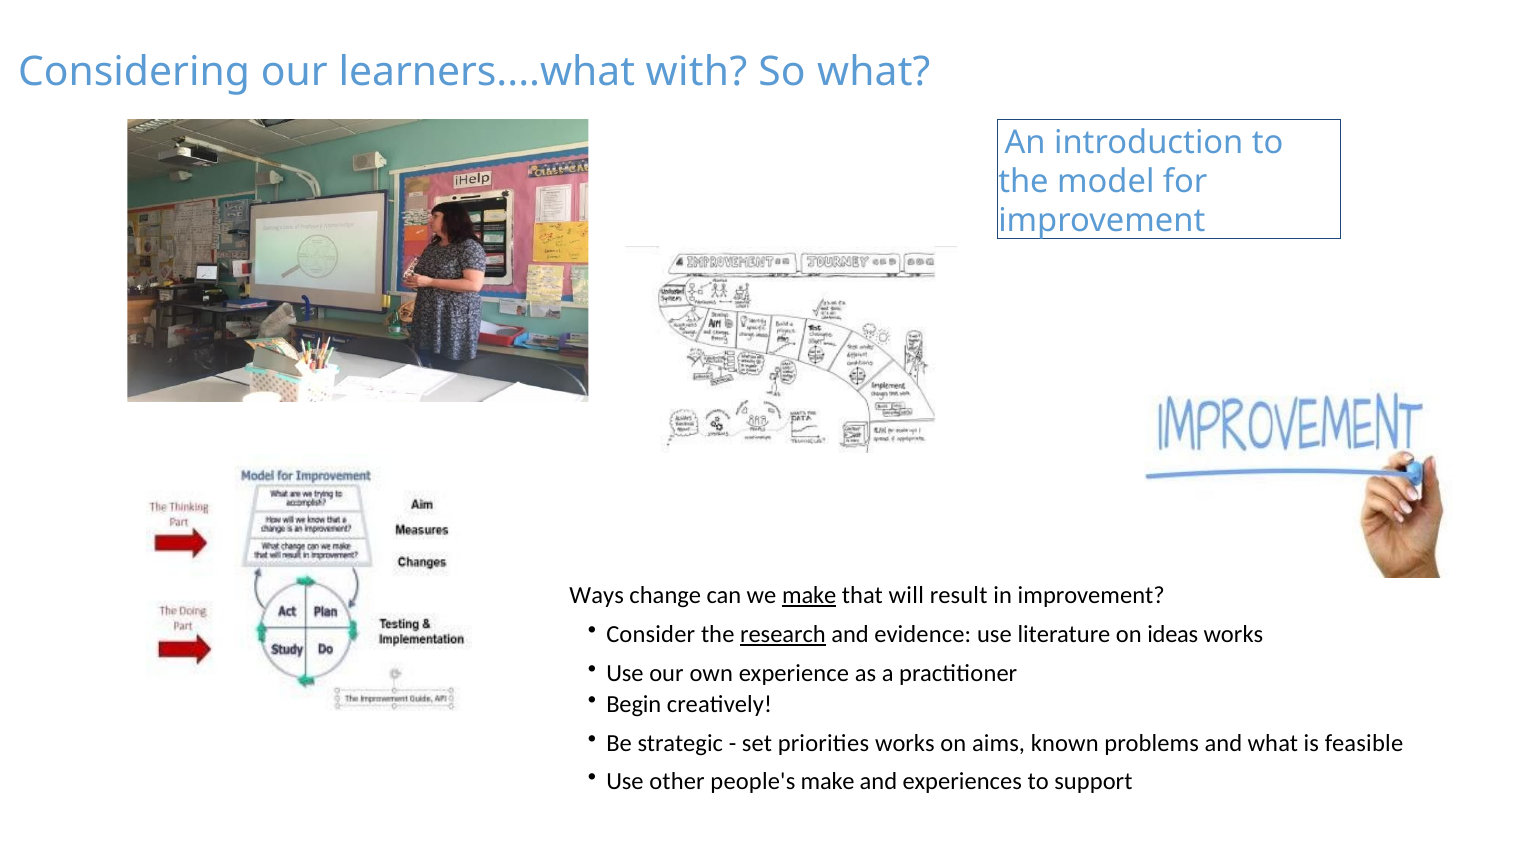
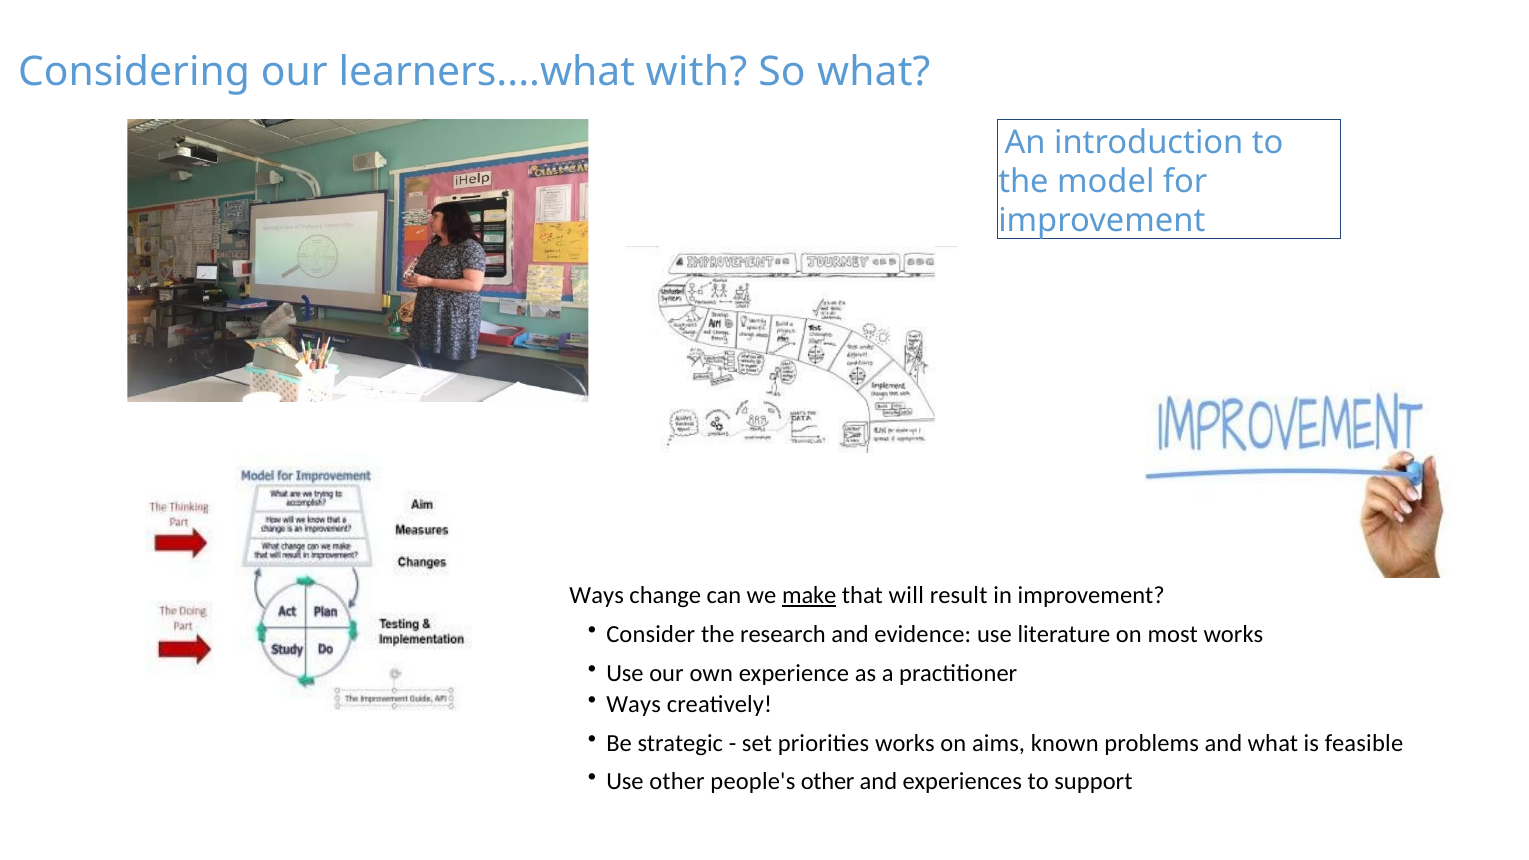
research underline: present -> none
ideas: ideas -> most
Begin at (634, 704): Begin -> Ways
people's make: make -> other
